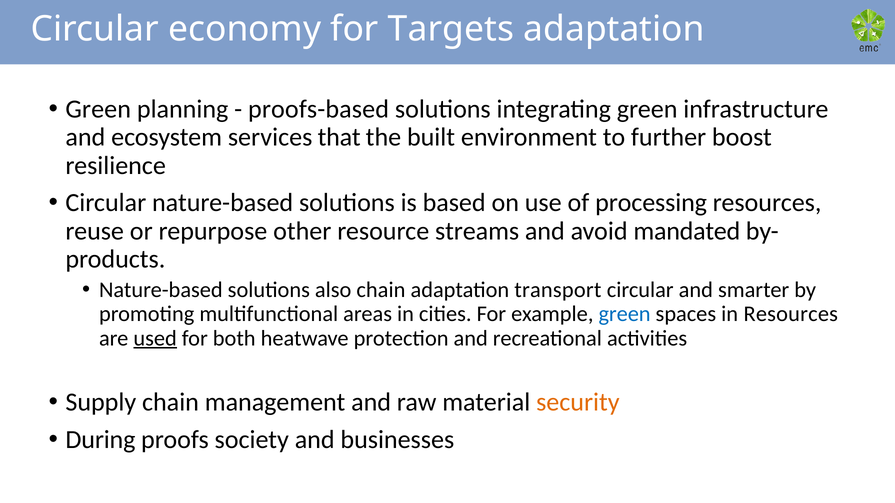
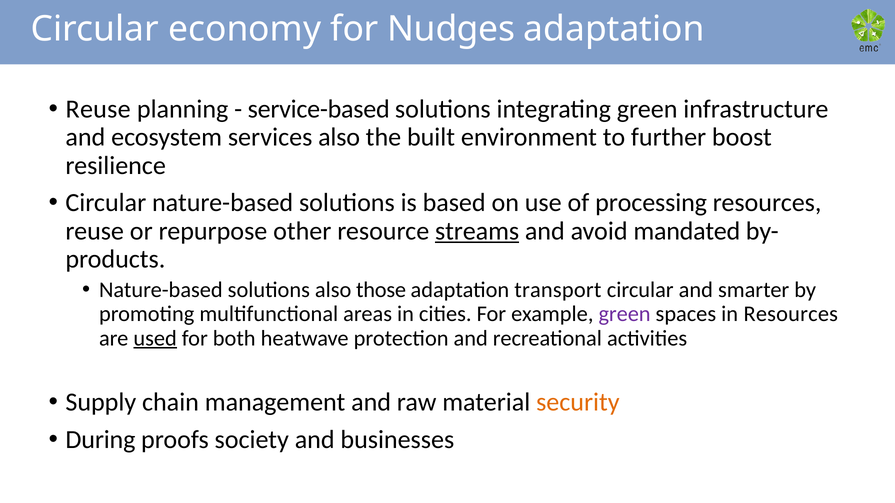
Targets: Targets -> Nudges
Green at (98, 109): Green -> Reuse
proofs-based: proofs-based -> service-based
services that: that -> also
streams underline: none -> present
also chain: chain -> those
green at (625, 314) colour: blue -> purple
